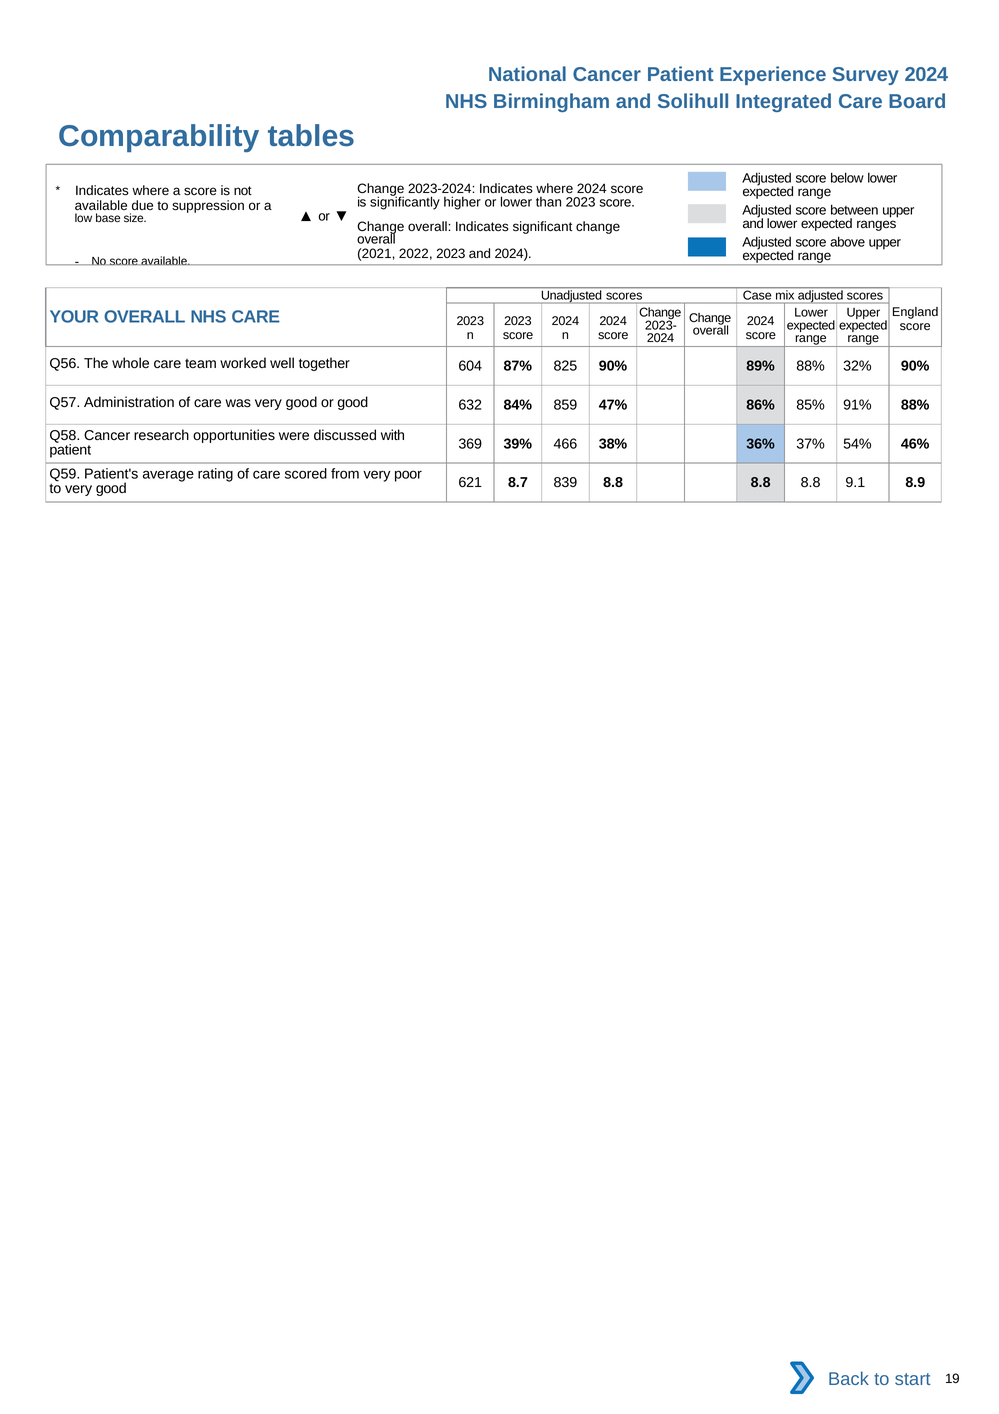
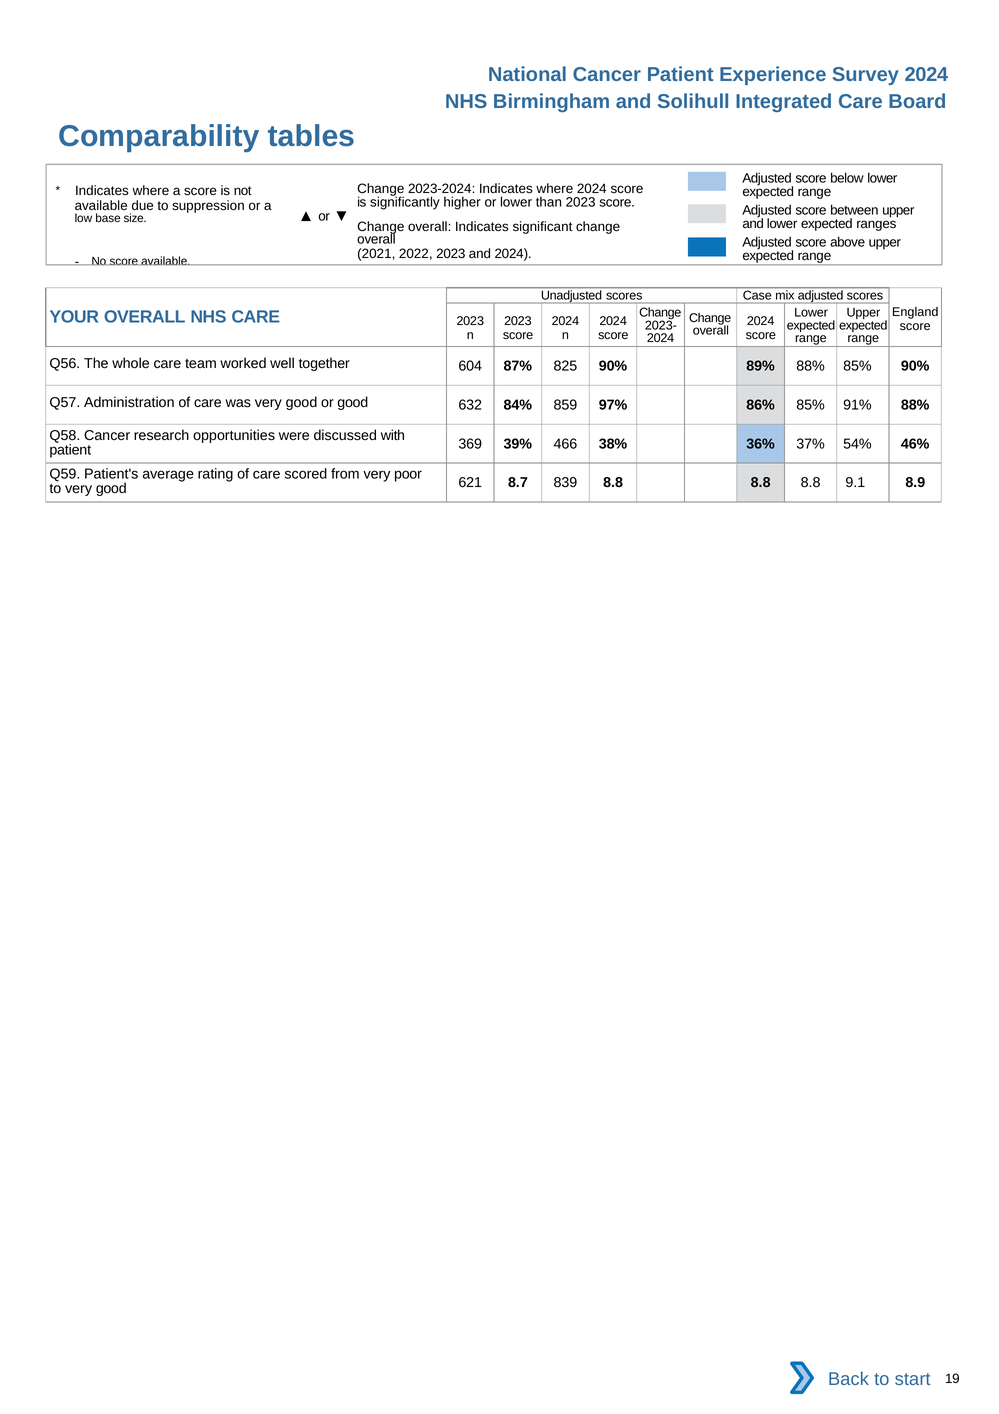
88% 32%: 32% -> 85%
47%: 47% -> 97%
